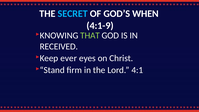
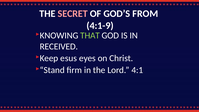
SECRET colour: light blue -> pink
WHEN: WHEN -> FROM
ever: ever -> esus
